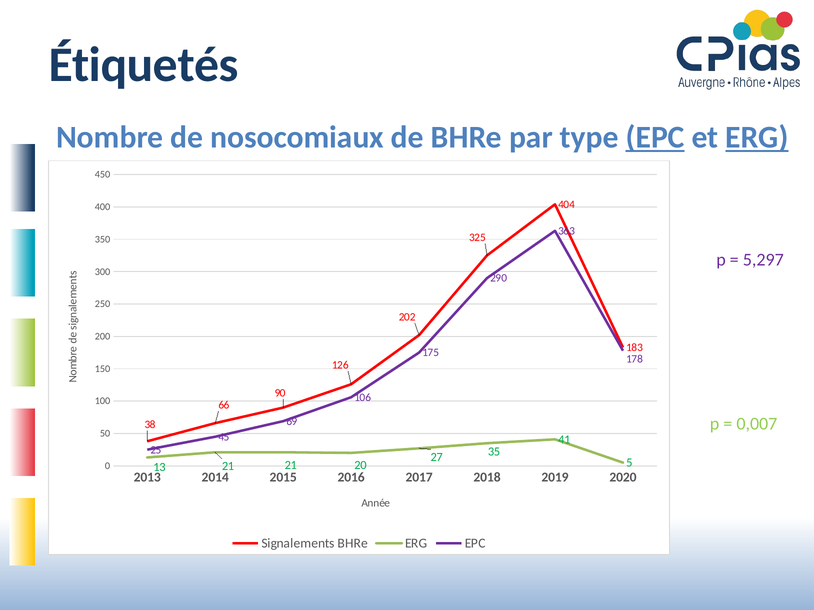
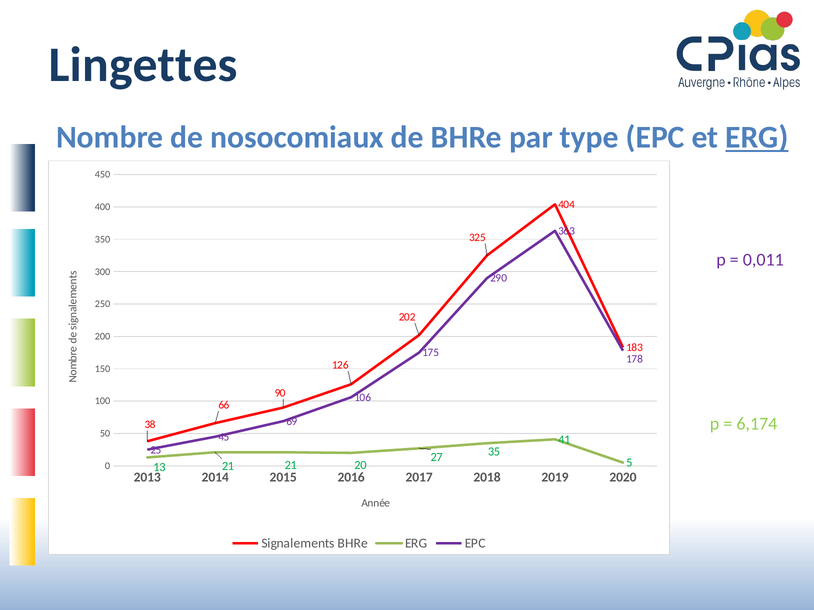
Étiquetés: Étiquetés -> Lingettes
EPC at (655, 137) underline: present -> none
5,297: 5,297 -> 0,011
0,007: 0,007 -> 6,174
